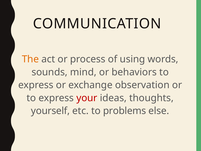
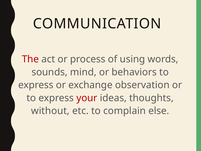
The colour: orange -> red
yourself: yourself -> without
problems: problems -> complain
